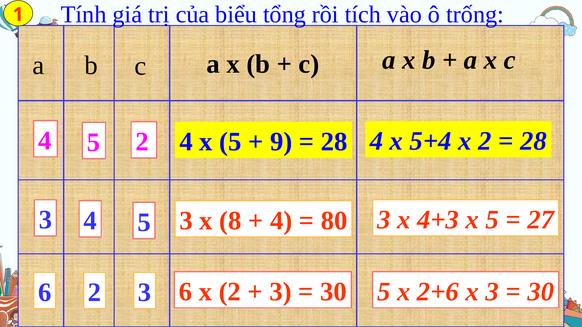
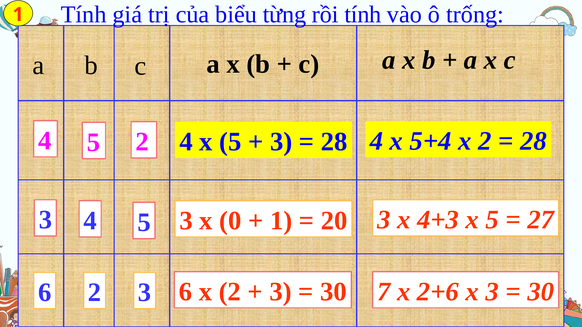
tổng: tổng -> từng
rồi tích: tích -> tính
9 at (281, 142): 9 -> 3
8: 8 -> 0
4 at (281, 221): 4 -> 1
80: 80 -> 20
30 5: 5 -> 7
